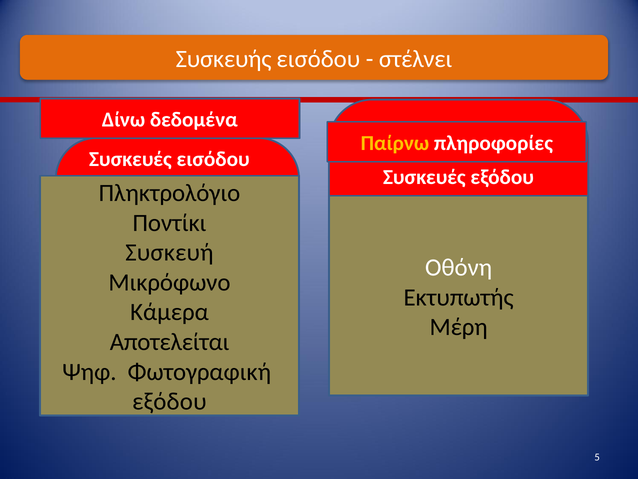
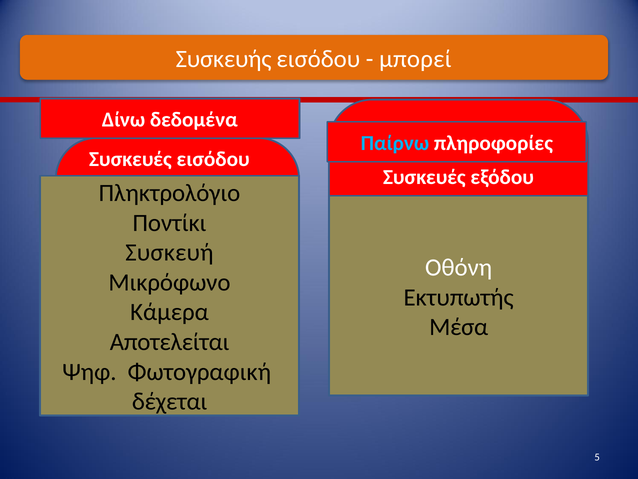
στέλνει: στέλνει -> μπορεί
Παίρνω colour: yellow -> light blue
Μέρη: Μέρη -> Μέσα
εξόδου at (169, 401): εξόδου -> δέχεται
